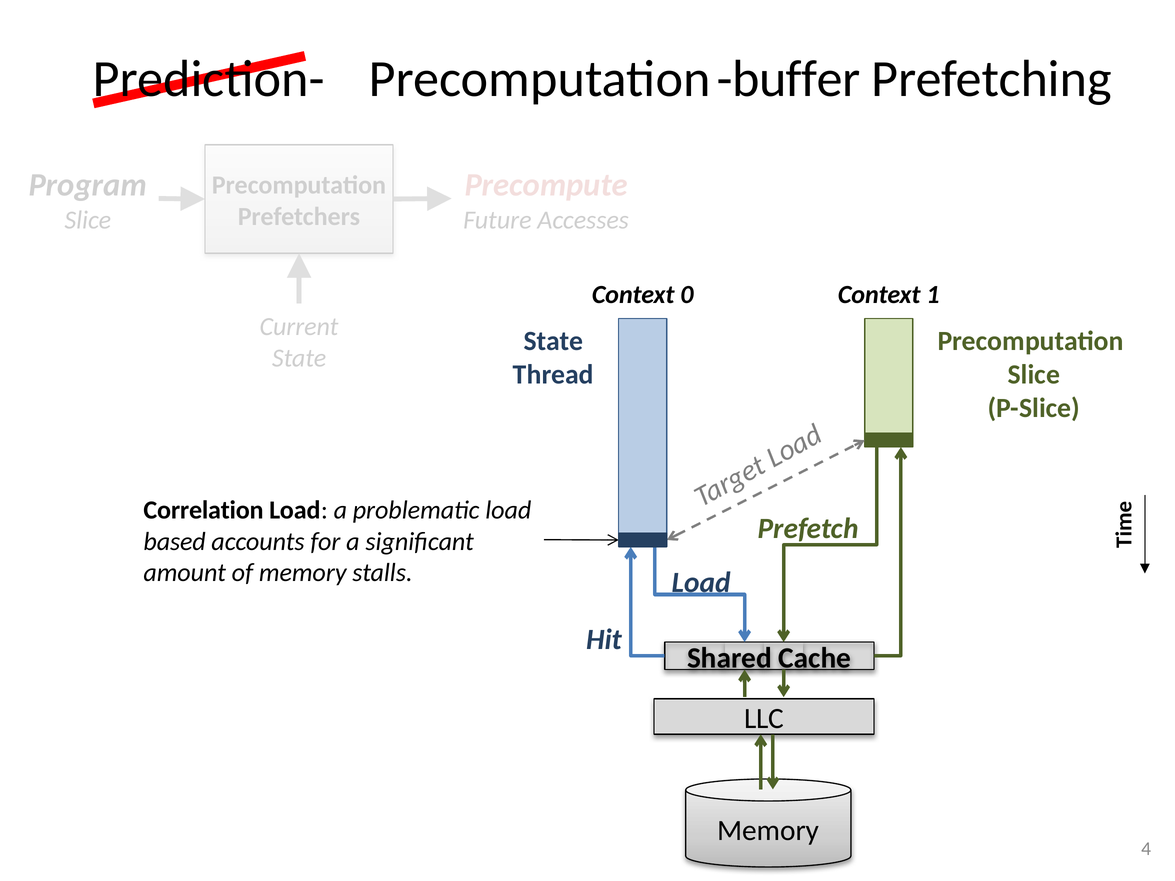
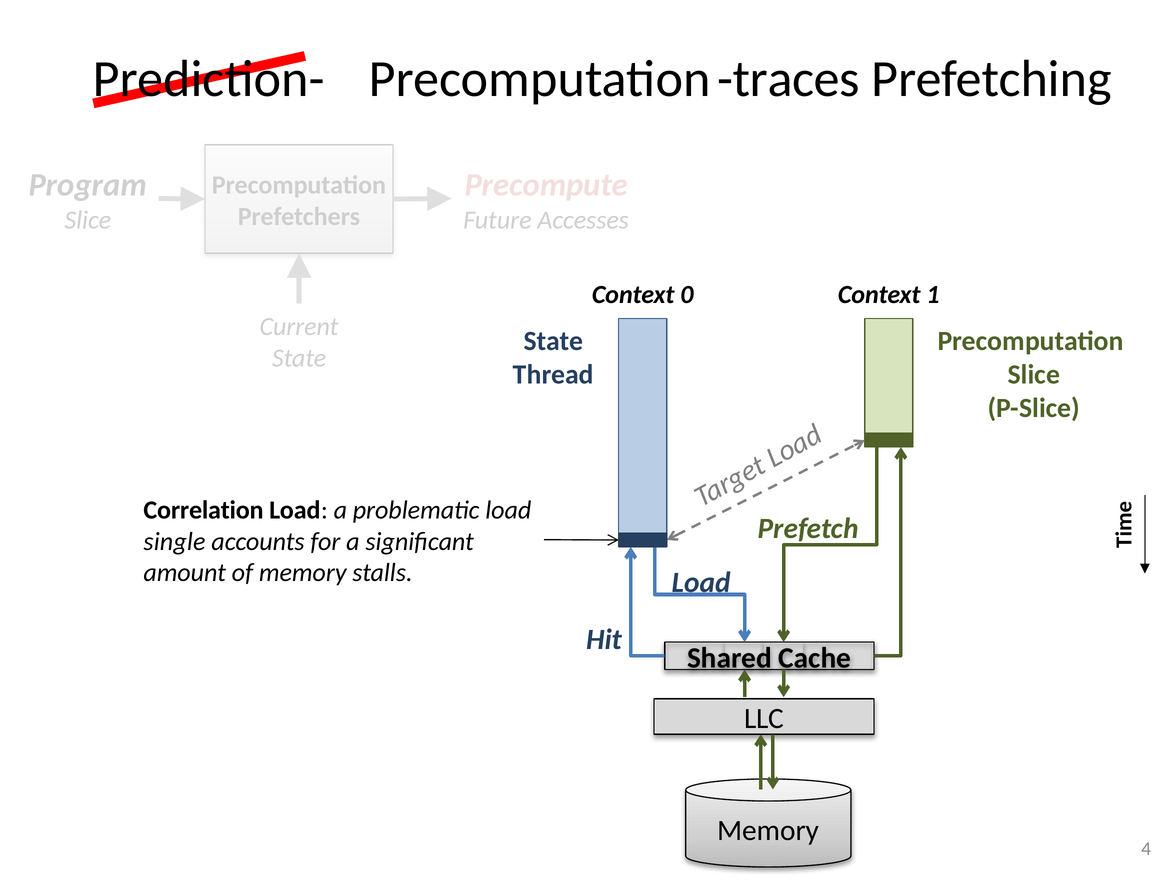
buffer: buffer -> traces
based: based -> single
